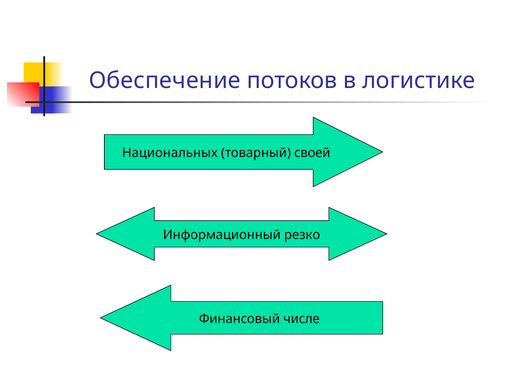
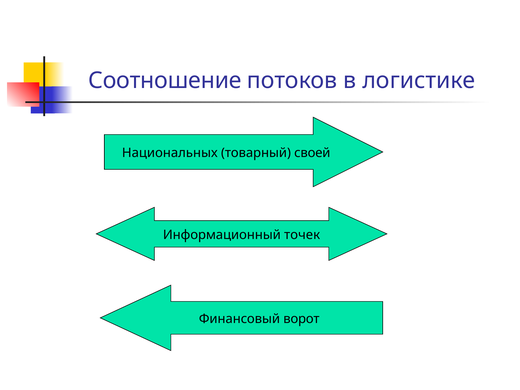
Обеспечение: Обеспечение -> Соотношение
резко: резко -> точек
числе: числе -> ворот
